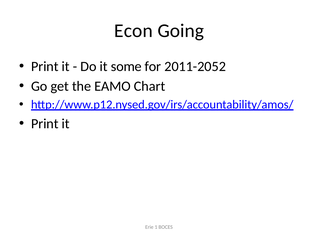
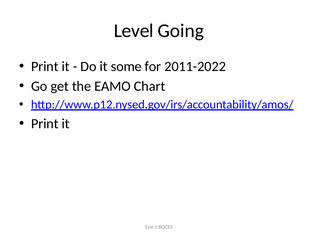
Econ: Econ -> Level
2011-2052: 2011-2052 -> 2011-2022
